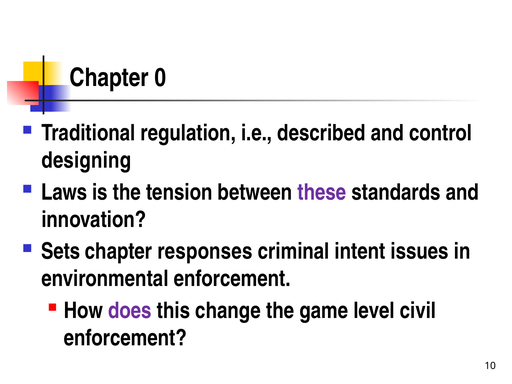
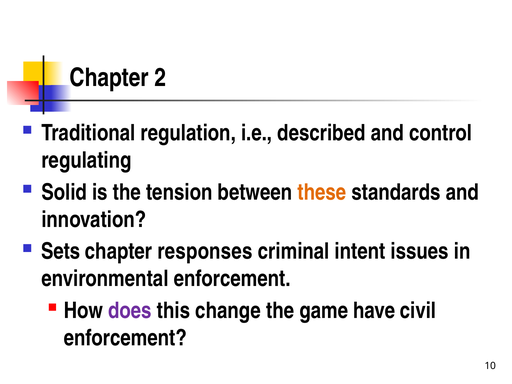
0: 0 -> 2
designing: designing -> regulating
Laws: Laws -> Solid
these colour: purple -> orange
level: level -> have
